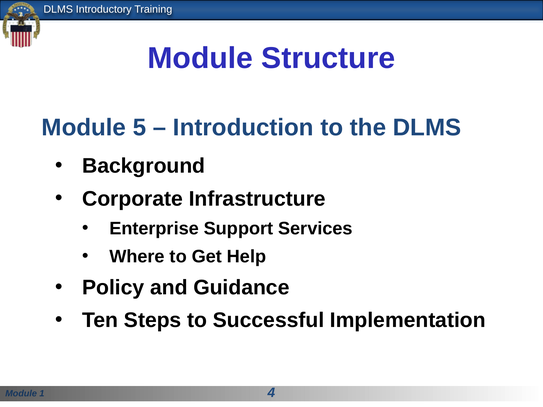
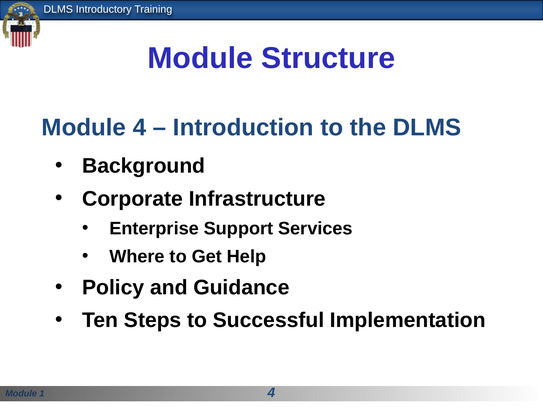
Module 5: 5 -> 4
